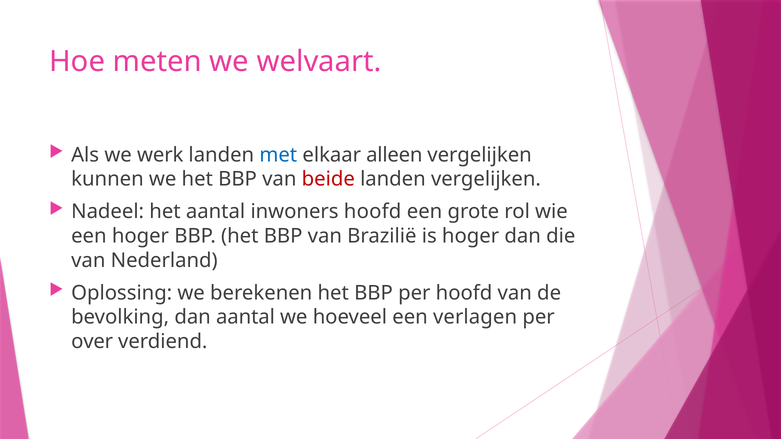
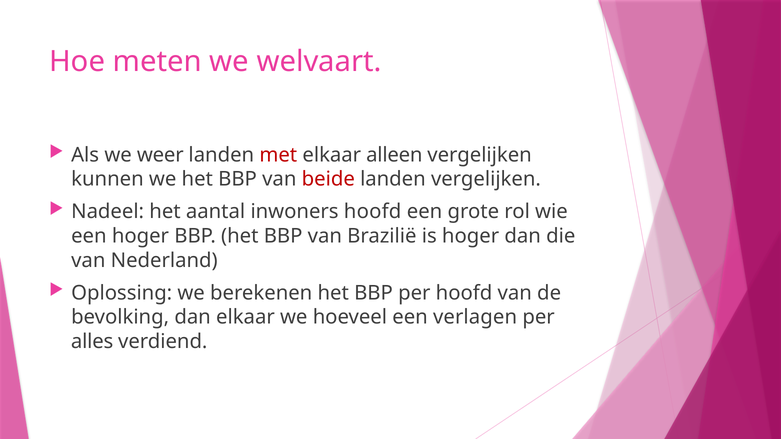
werk: werk -> weer
met colour: blue -> red
dan aantal: aantal -> elkaar
over: over -> alles
